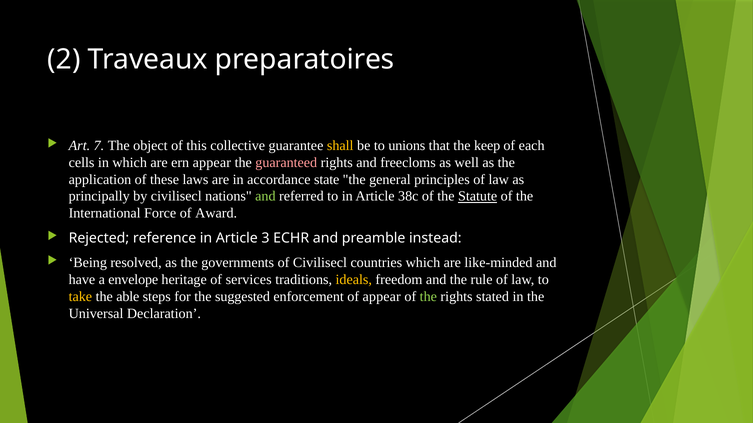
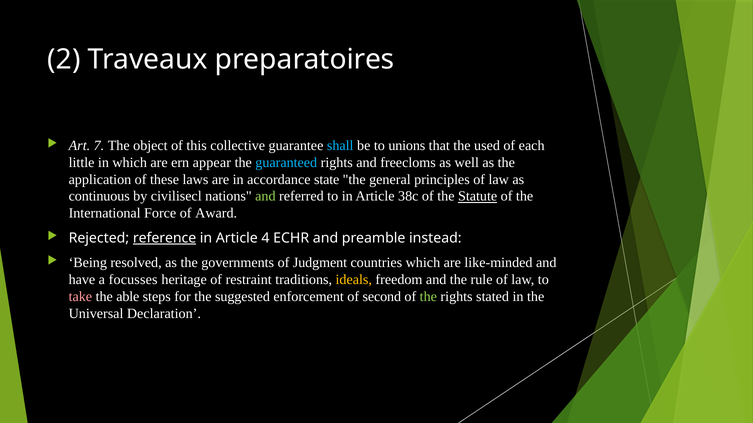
shall colour: yellow -> light blue
keep: keep -> used
cells: cells -> little
guaranteed colour: pink -> light blue
principally: principally -> continuous
reference underline: none -> present
3: 3 -> 4
of Civilisecl: Civilisecl -> Judgment
envelope: envelope -> focusses
services: services -> restraint
take colour: yellow -> pink
of appear: appear -> second
